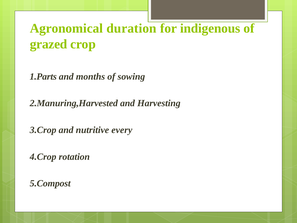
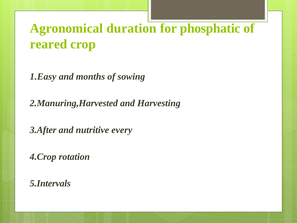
indigenous: indigenous -> phosphatic
grazed: grazed -> reared
1.Parts: 1.Parts -> 1.Easy
3.Crop: 3.Crop -> 3.After
5.Compost: 5.Compost -> 5.Intervals
